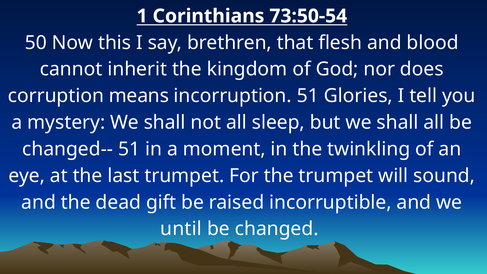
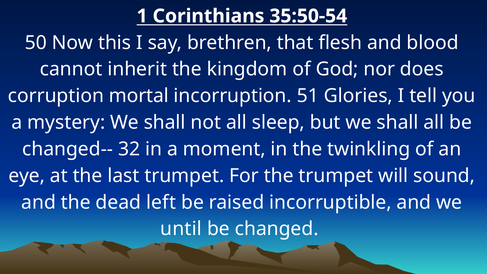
73:50-54: 73:50-54 -> 35:50-54
means: means -> mortal
changed-- 51: 51 -> 32
gift: gift -> left
